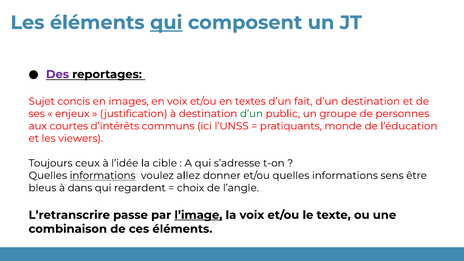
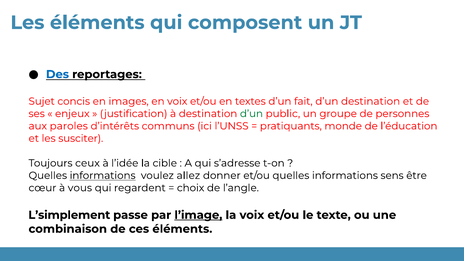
qui at (166, 23) underline: present -> none
Des colour: purple -> blue
courtes: courtes -> paroles
viewers: viewers -> susciter
bleus: bleus -> cœur
dans: dans -> vous
L’retranscrire: L’retranscrire -> L’simplement
